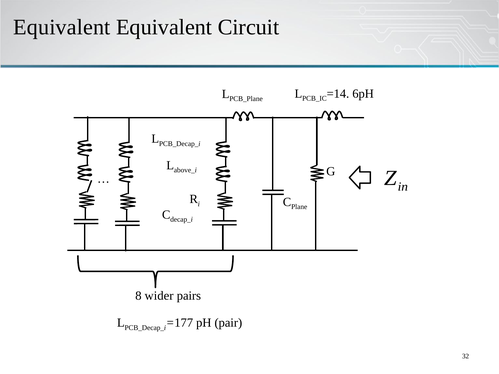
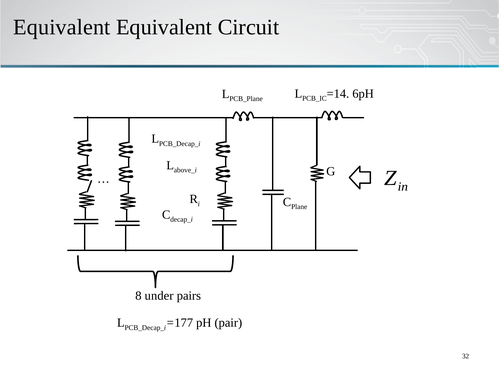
wider: wider -> under
